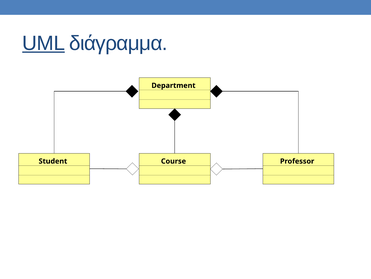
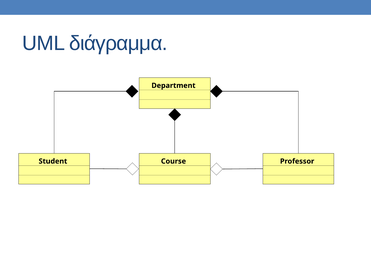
UML underline: present -> none
